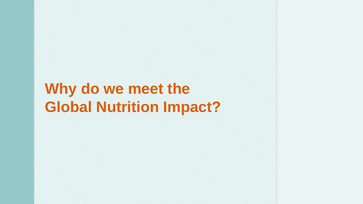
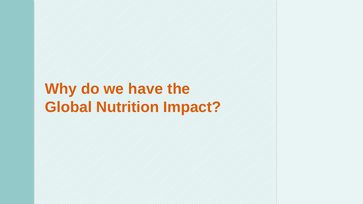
meet: meet -> have
